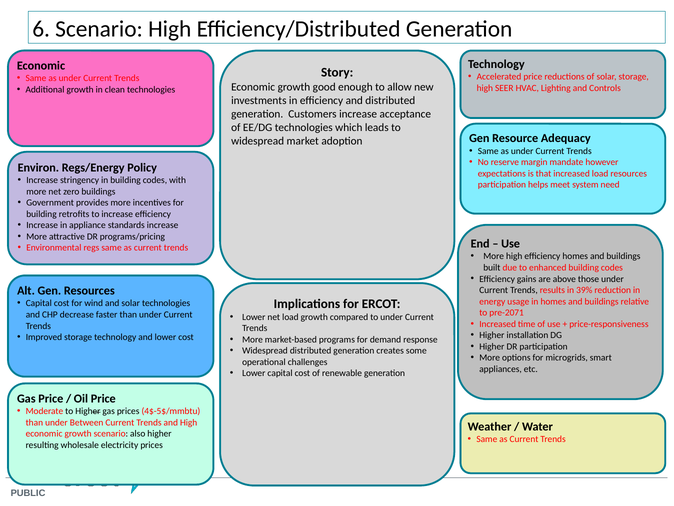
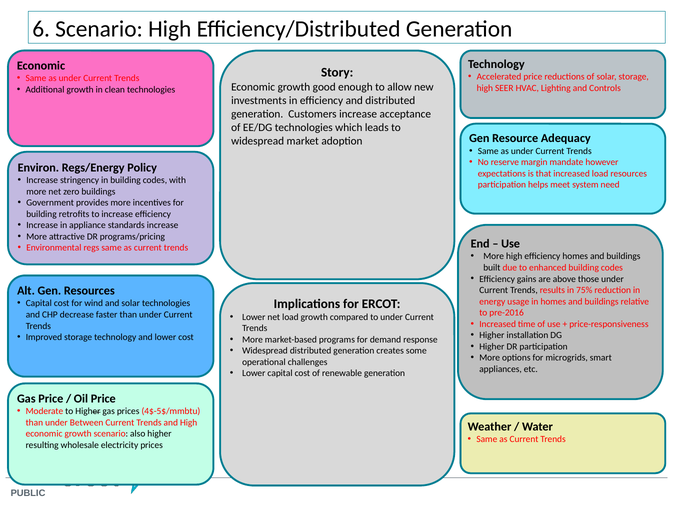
39%: 39% -> 75%
pre-2071: pre-2071 -> pre-2016
